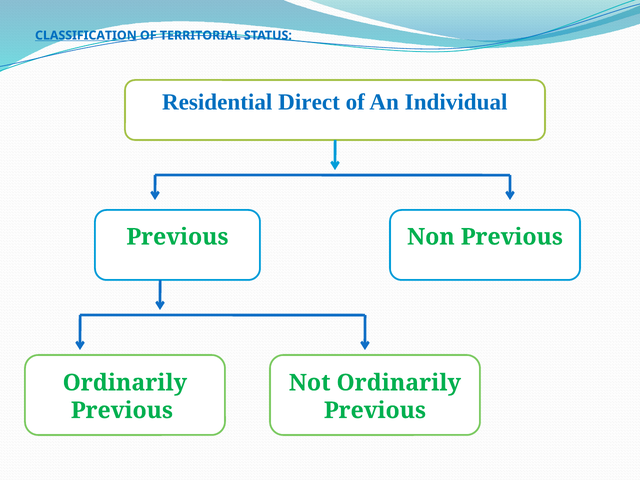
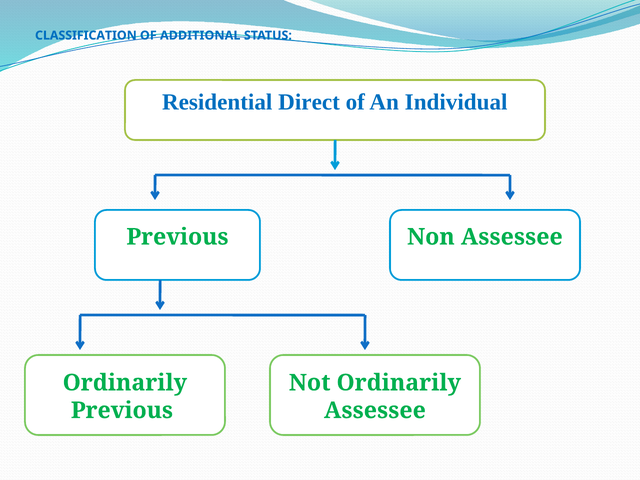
CLASSIFICATION underline: present -> none
TERRITORIAL: TERRITORIAL -> ADDITIONAL
Non Previous: Previous -> Assessee
Previous at (375, 410): Previous -> Assessee
